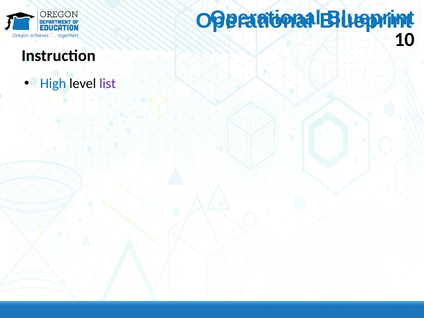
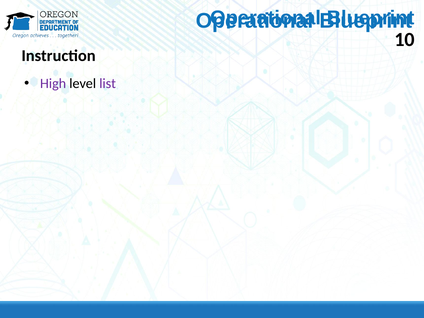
High colour: blue -> purple
